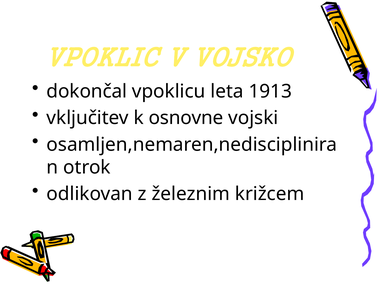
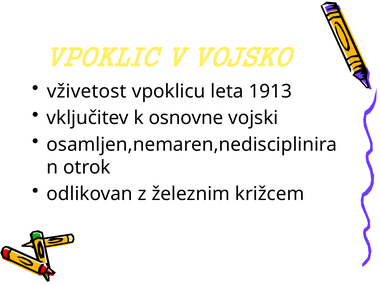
dokončal: dokončal -> vživetost
